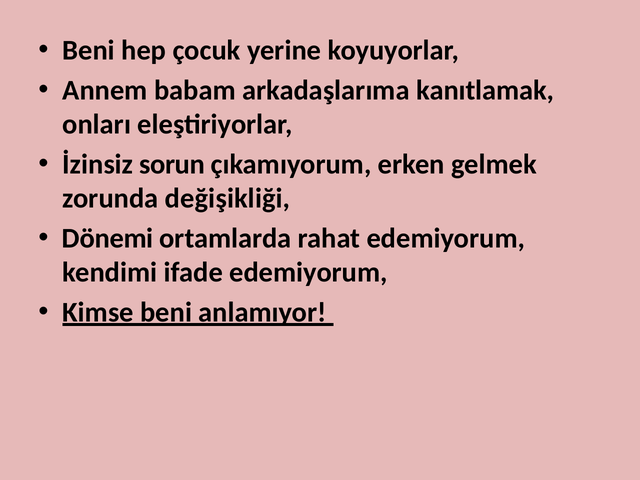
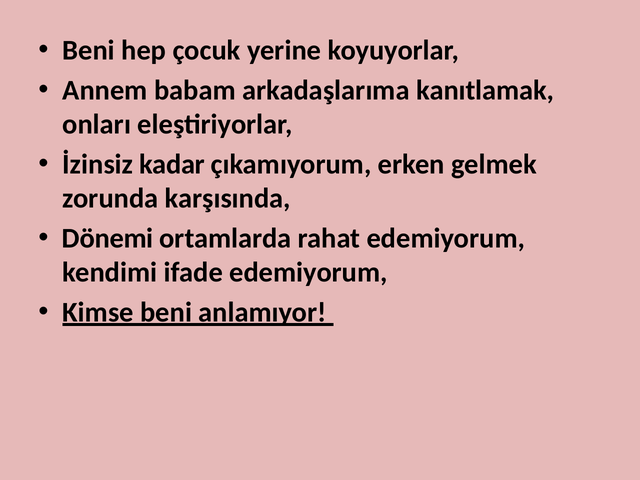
sorun: sorun -> kadar
değişikliği: değişikliği -> karşısında
